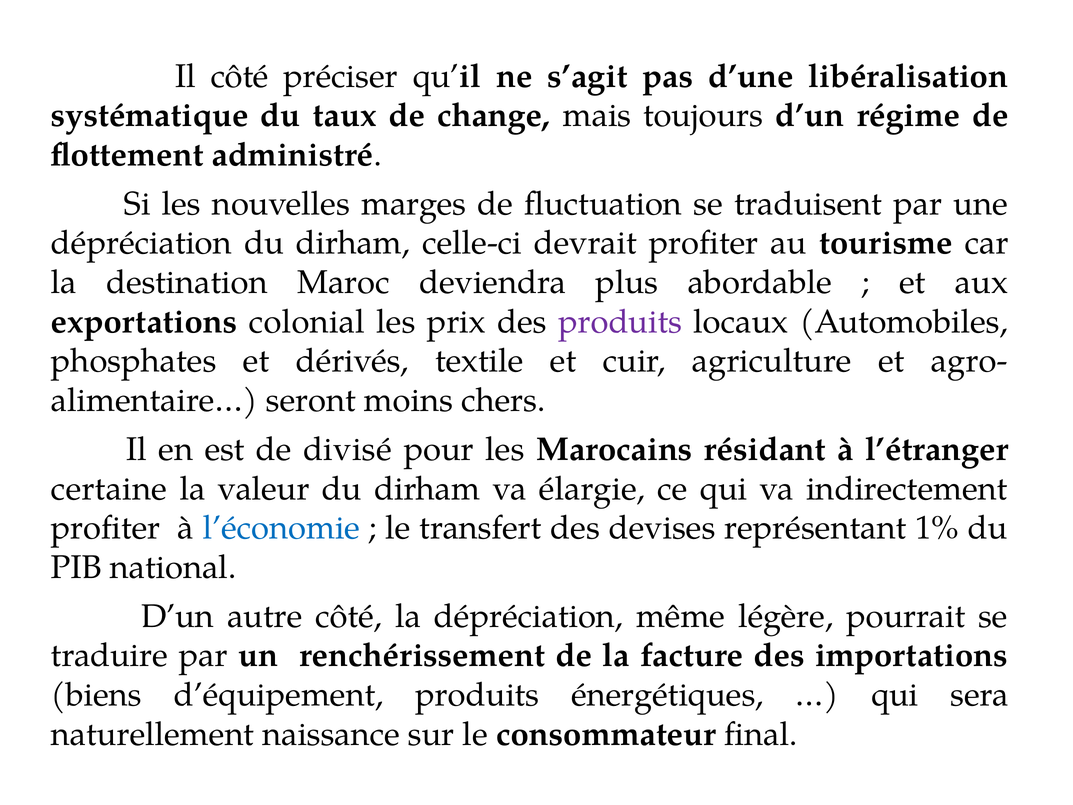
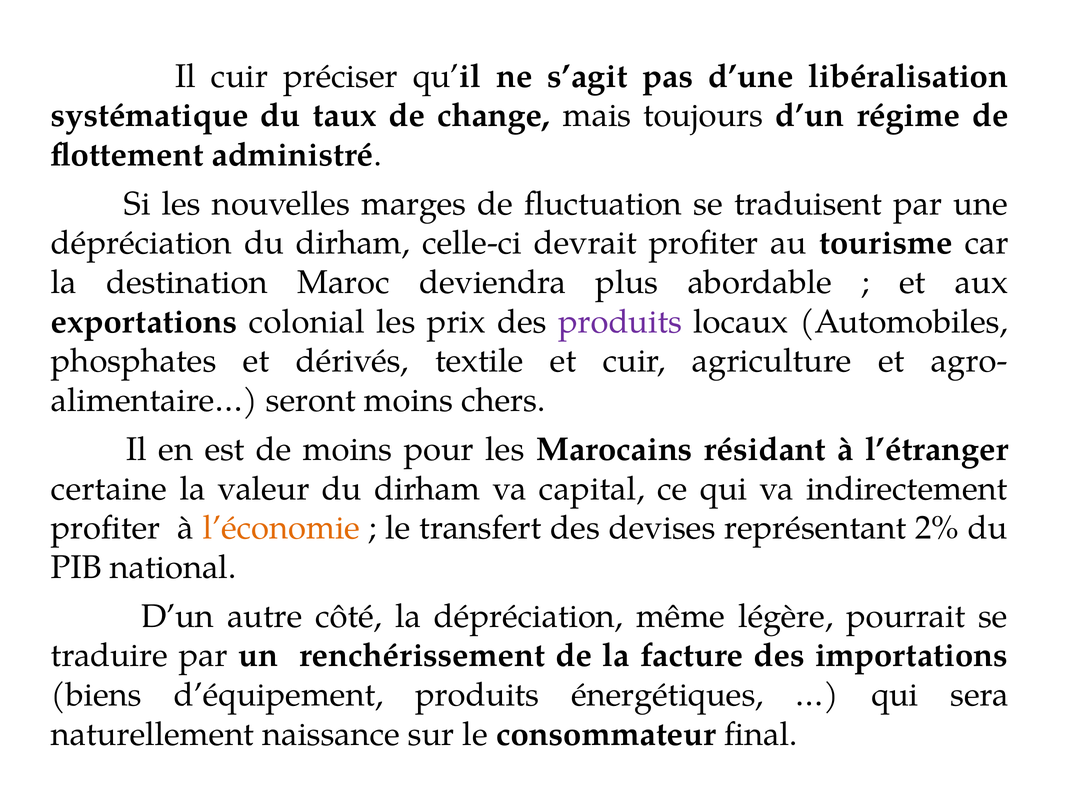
Il côté: côté -> cuir
de divisé: divisé -> moins
élargie: élargie -> capital
l’économie colour: blue -> orange
1%: 1% -> 2%
